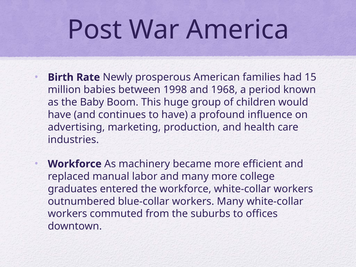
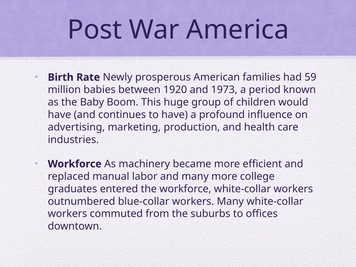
15: 15 -> 59
1998: 1998 -> 1920
1968: 1968 -> 1973
